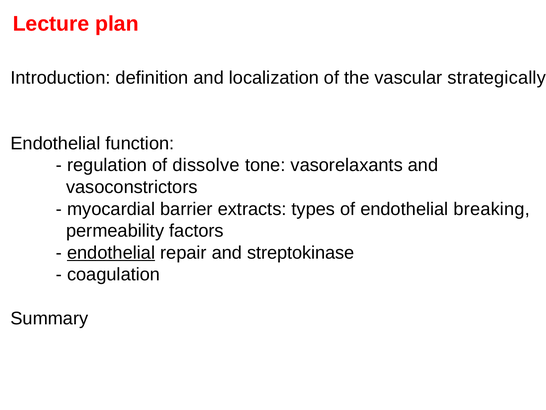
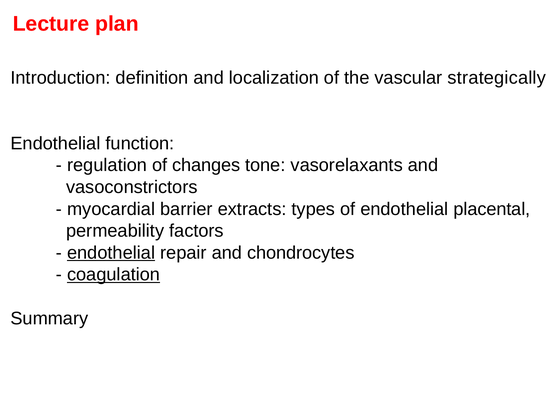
dissolve: dissolve -> changes
breaking: breaking -> placental
streptokinase: streptokinase -> chondrocytes
coagulation underline: none -> present
